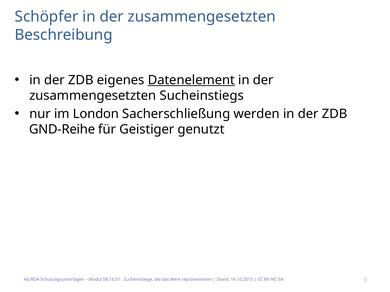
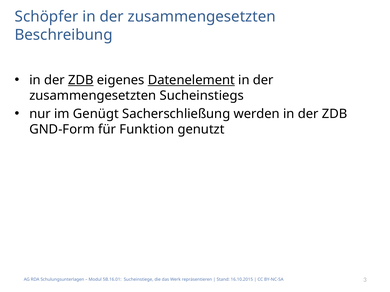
ZDB at (81, 80) underline: none -> present
London: London -> Genügt
GND-Reihe: GND-Reihe -> GND-Form
Geistiger: Geistiger -> Funktion
